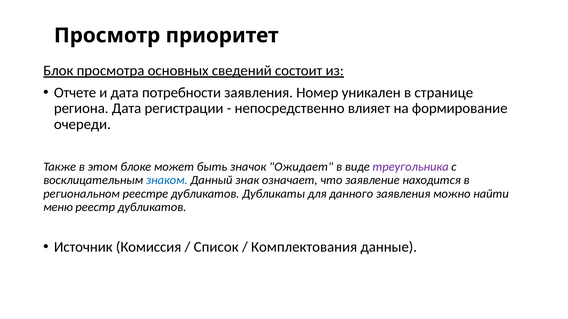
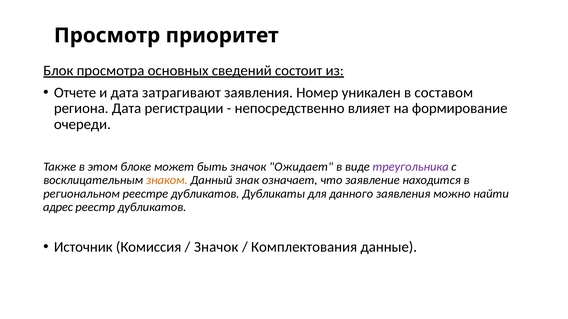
потребности: потребности -> затрагивают
странице: странице -> составом
знаком colour: blue -> orange
меню: меню -> адрес
Список at (216, 247): Список -> Значок
